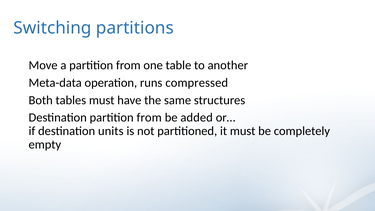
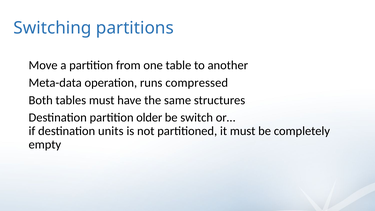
Destination partition from: from -> older
added: added -> switch
